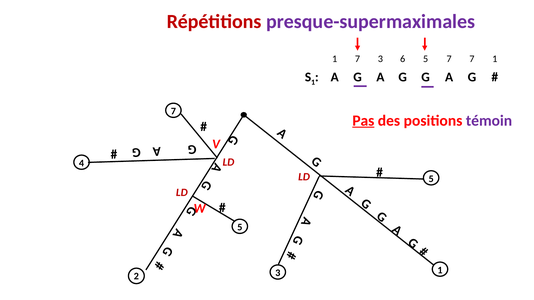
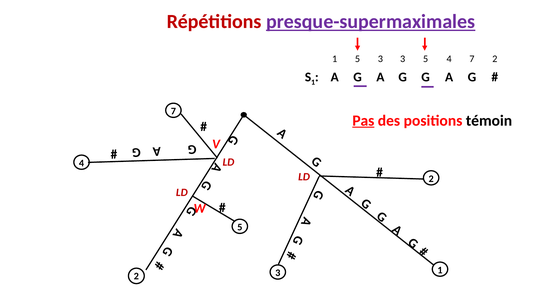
presque-supermaximales underline: none -> present
1 7: 7 -> 5
3 6: 6 -> 3
5 7: 7 -> 4
7 1: 1 -> 2
témoin colour: purple -> black
5 at (431, 179): 5 -> 2
